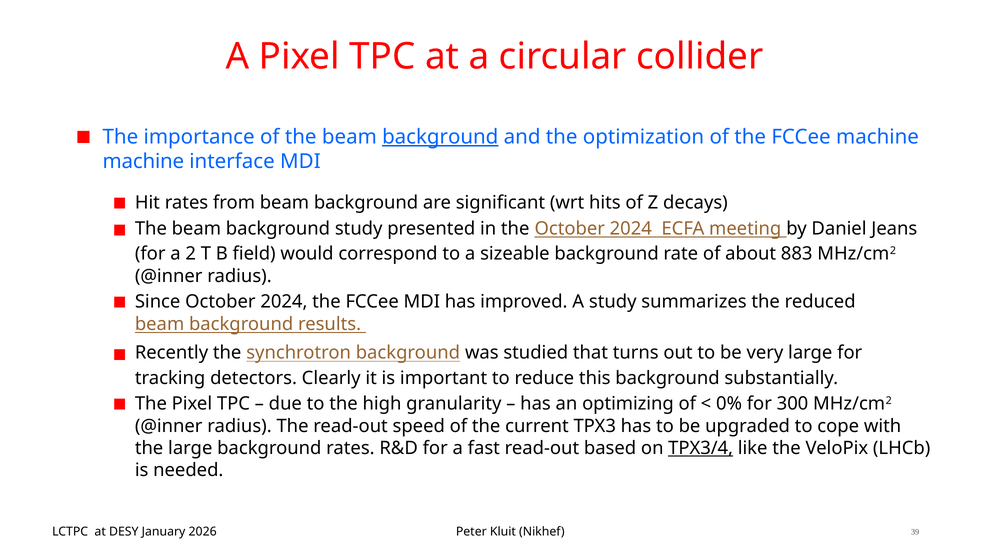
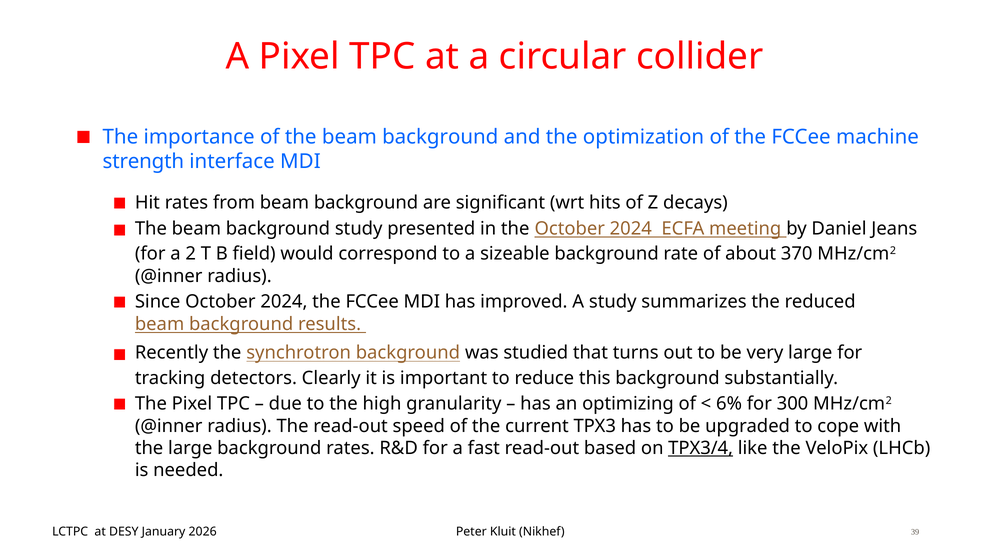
background at (440, 137) underline: present -> none
machine at (143, 161): machine -> strength
883: 883 -> 370
0%: 0% -> 6%
